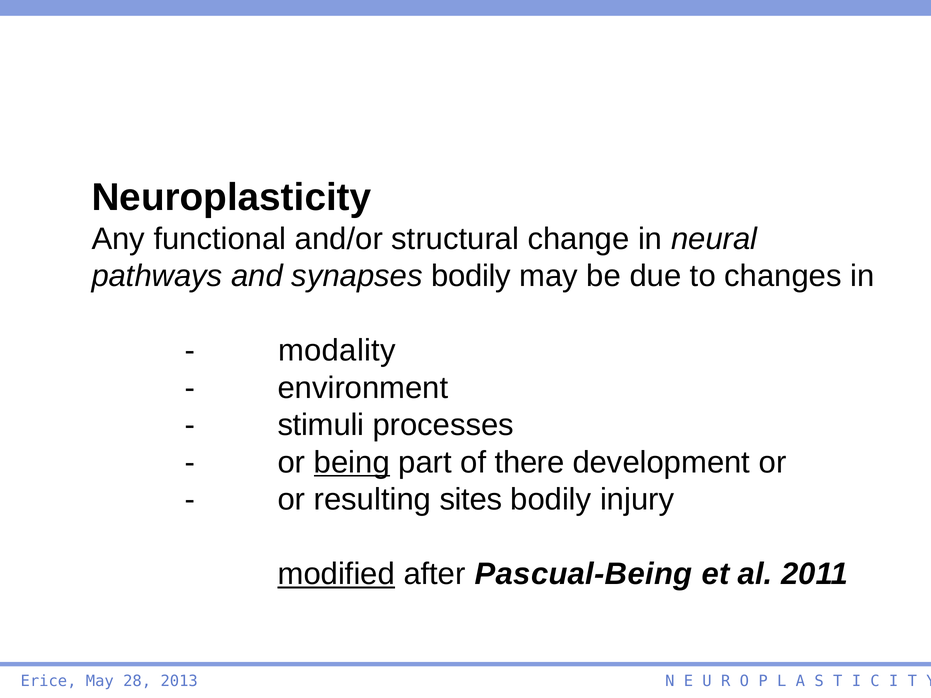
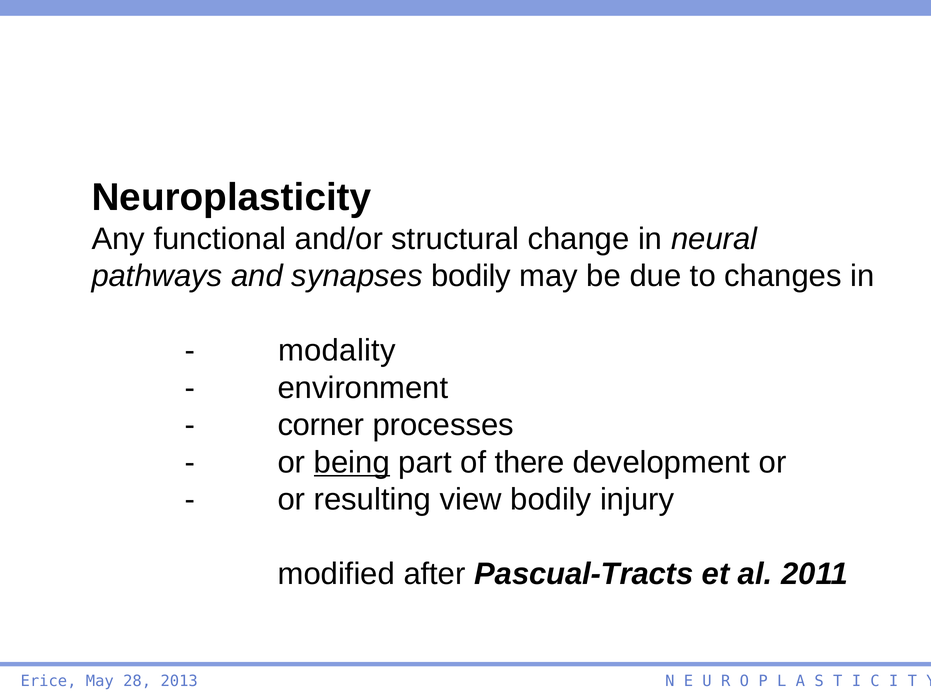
stimuli: stimuli -> corner
sites: sites -> view
modified underline: present -> none
Pascual-Being: Pascual-Being -> Pascual-Tracts
